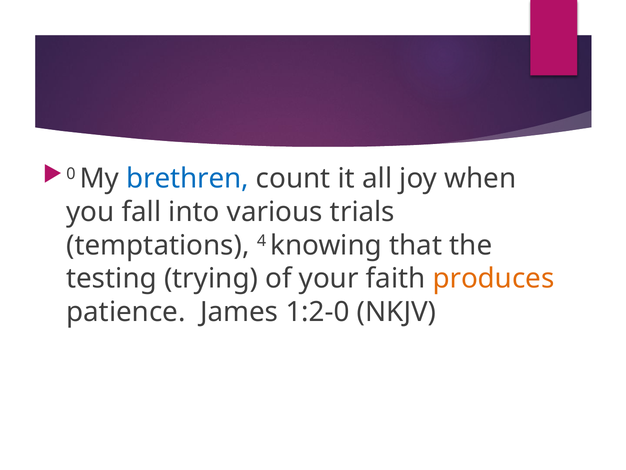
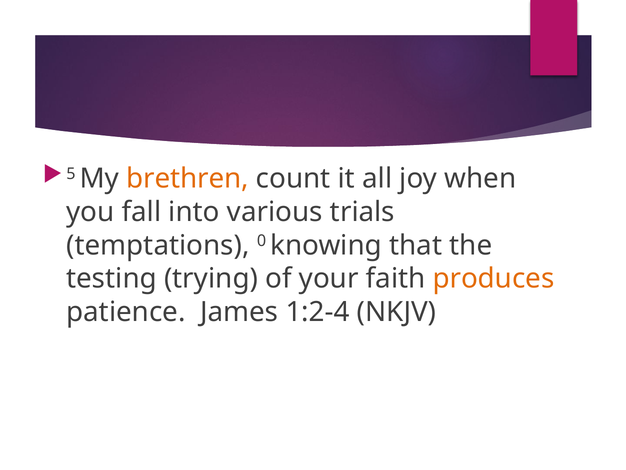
0: 0 -> 5
brethren colour: blue -> orange
4: 4 -> 0
1:2-0: 1:2-0 -> 1:2-4
